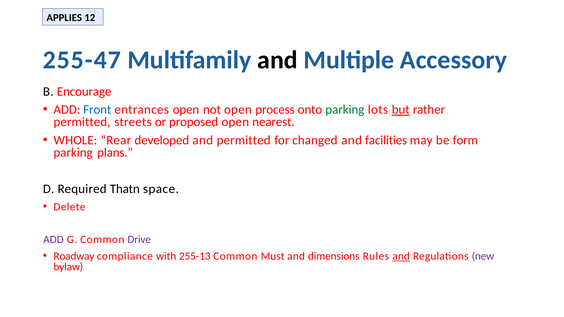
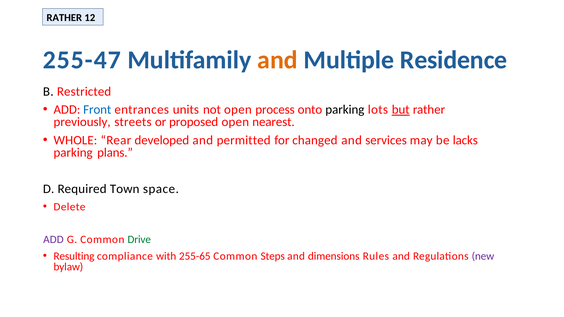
APPLIES at (64, 18): APPLIES -> RATHER
and at (277, 60) colour: black -> orange
Accessory: Accessory -> Residence
Encourage: Encourage -> Restricted
entrances open: open -> units
parking at (345, 110) colour: green -> black
permitted at (82, 122): permitted -> previously
facilities: facilities -> services
form: form -> lacks
Thatn: Thatn -> Town
Drive colour: purple -> green
Roadway: Roadway -> Resulting
255-13: 255-13 -> 255-65
Must: Must -> Steps
and at (401, 256) underline: present -> none
